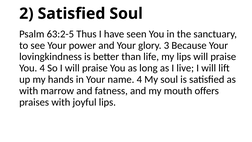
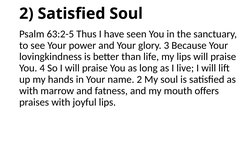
name 4: 4 -> 2
